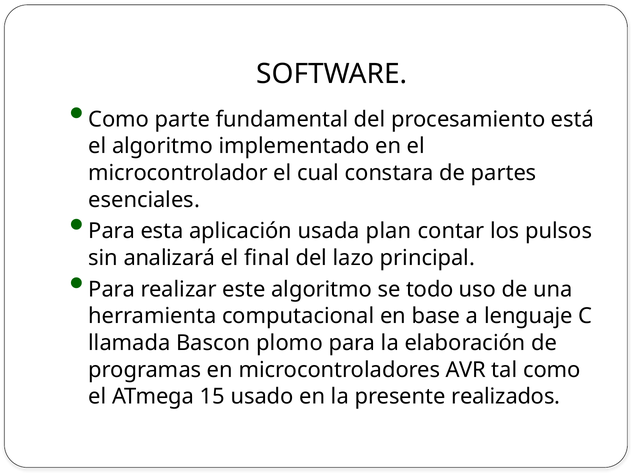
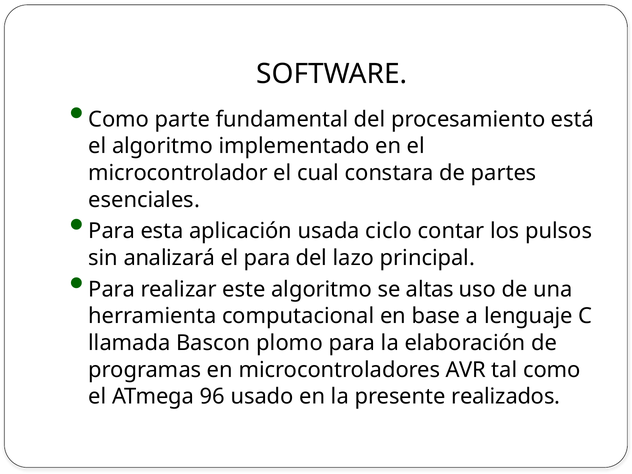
plan: plan -> ciclo
el final: final -> para
todo: todo -> altas
15: 15 -> 96
